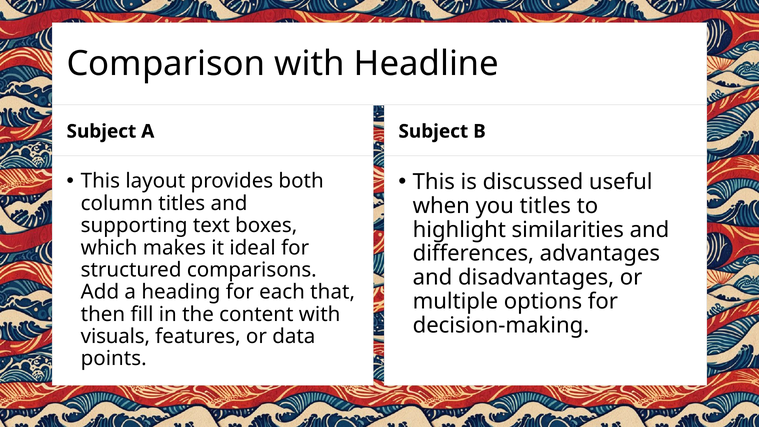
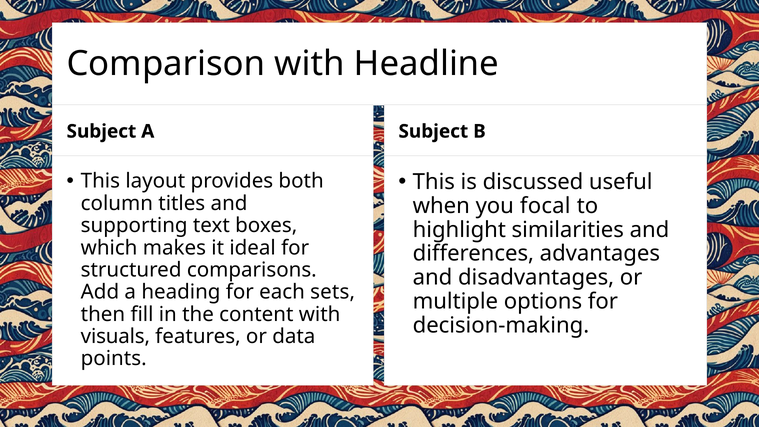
you titles: titles -> focal
that: that -> sets
